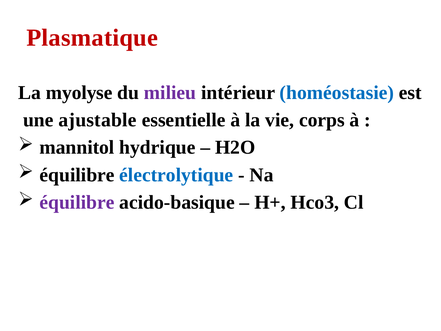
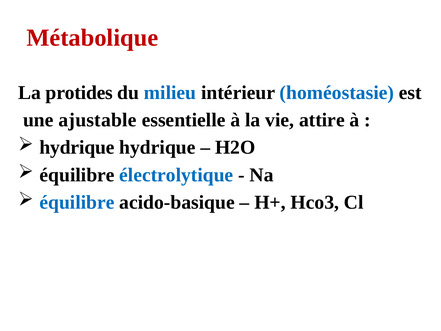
Plasmatique: Plasmatique -> Métabolique
myolyse: myolyse -> protides
milieu colour: purple -> blue
corps: corps -> attire
mannitol at (77, 147): mannitol -> hydrique
équilibre at (77, 202) colour: purple -> blue
